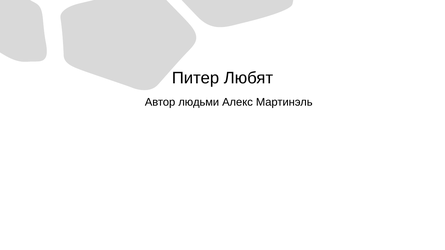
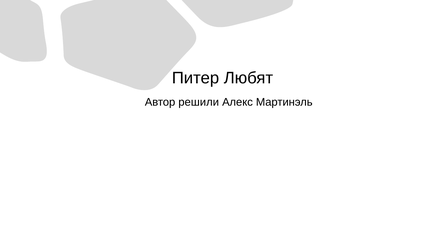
людьми: людьми -> решили
